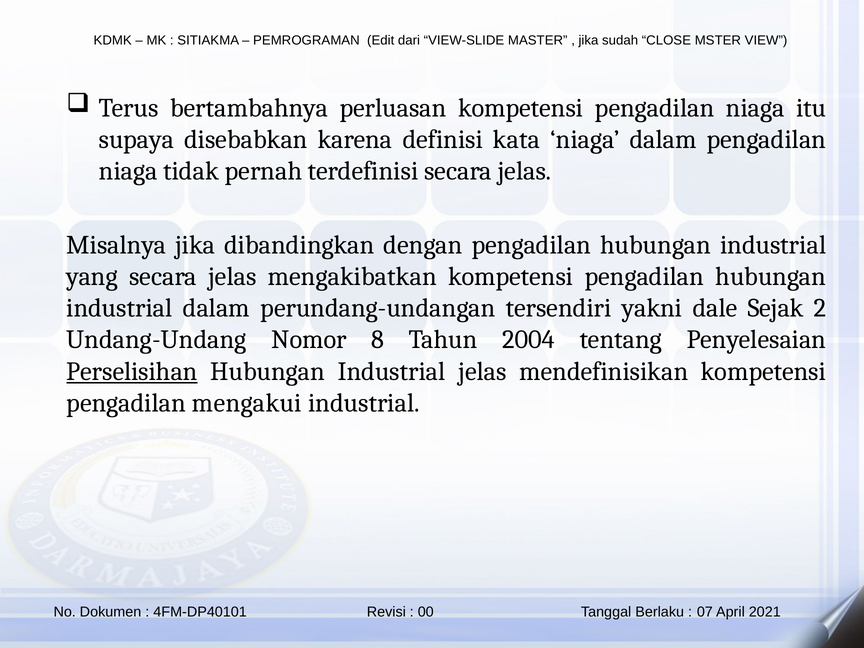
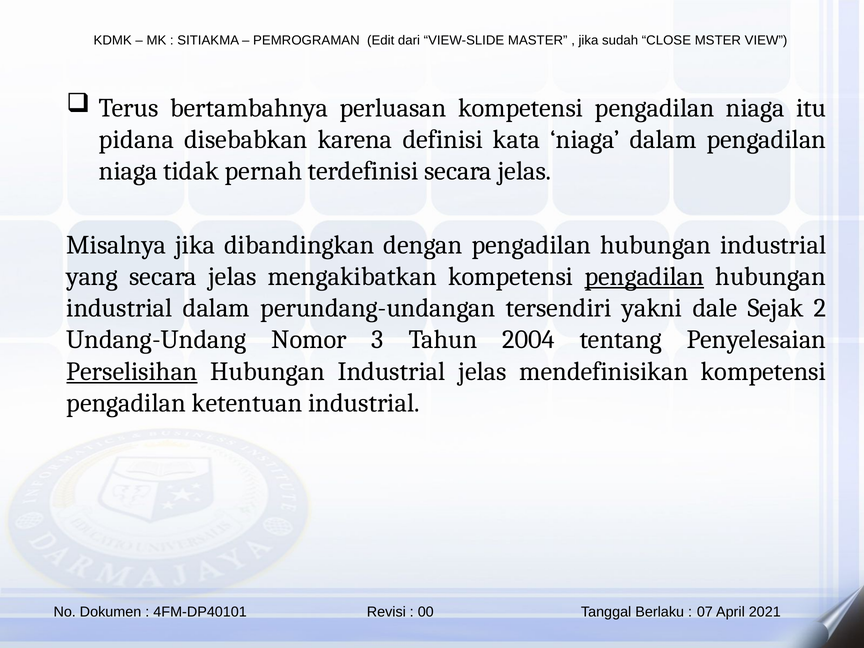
supaya: supaya -> pidana
pengadilan at (644, 277) underline: none -> present
8: 8 -> 3
mengakui: mengakui -> ketentuan
